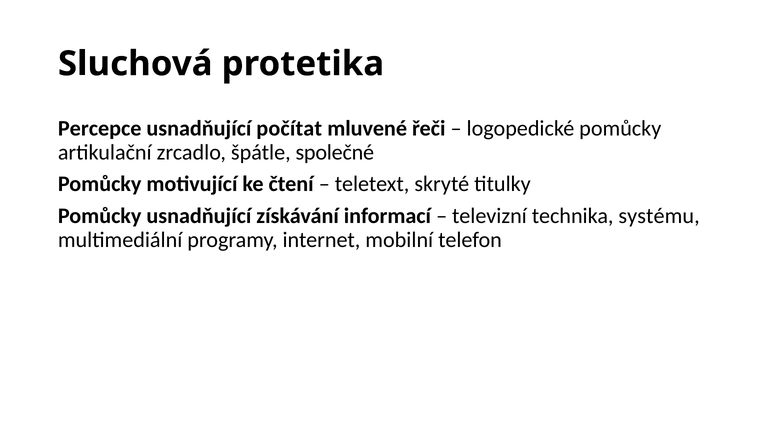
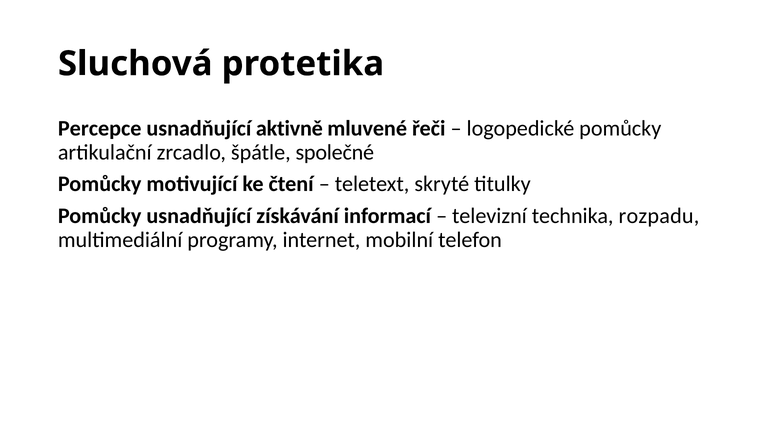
počítat: počítat -> aktivně
systému: systému -> rozpadu
